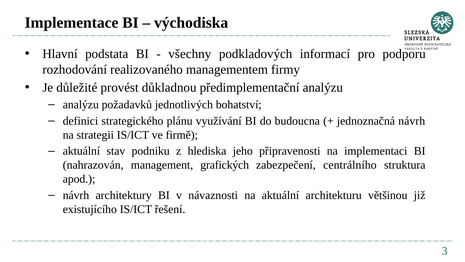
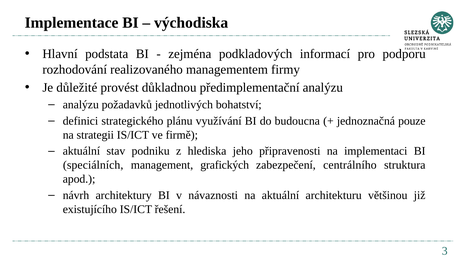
všechny: všechny -> zejména
jednoznačná návrh: návrh -> pouze
nahrazován: nahrazován -> speciálních
